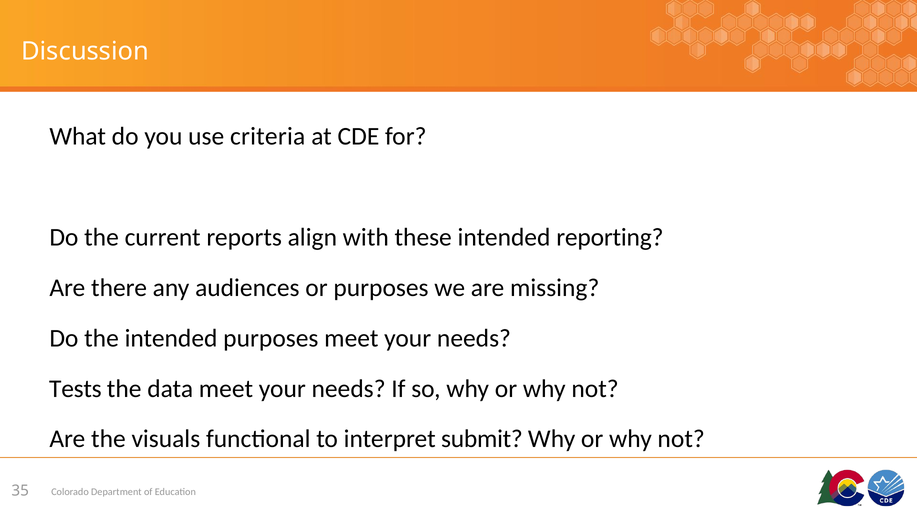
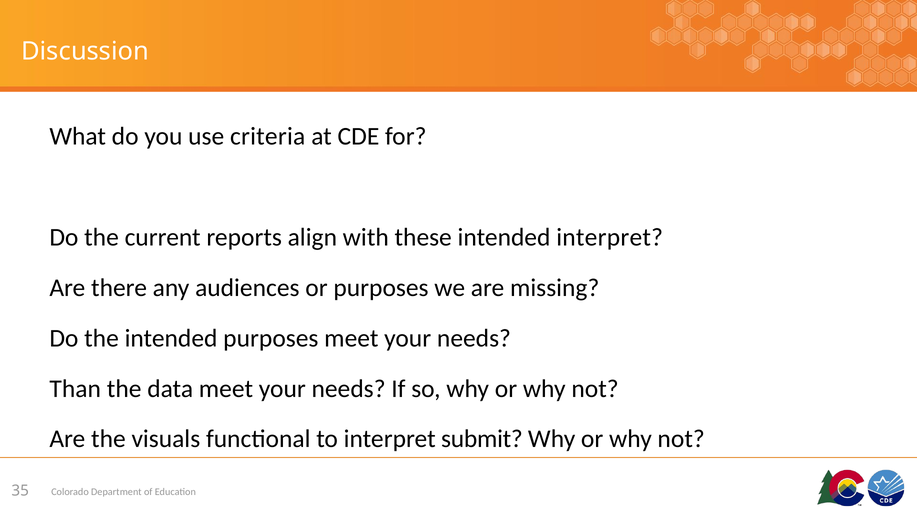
intended reporting: reporting -> interpret
Tests: Tests -> Than
